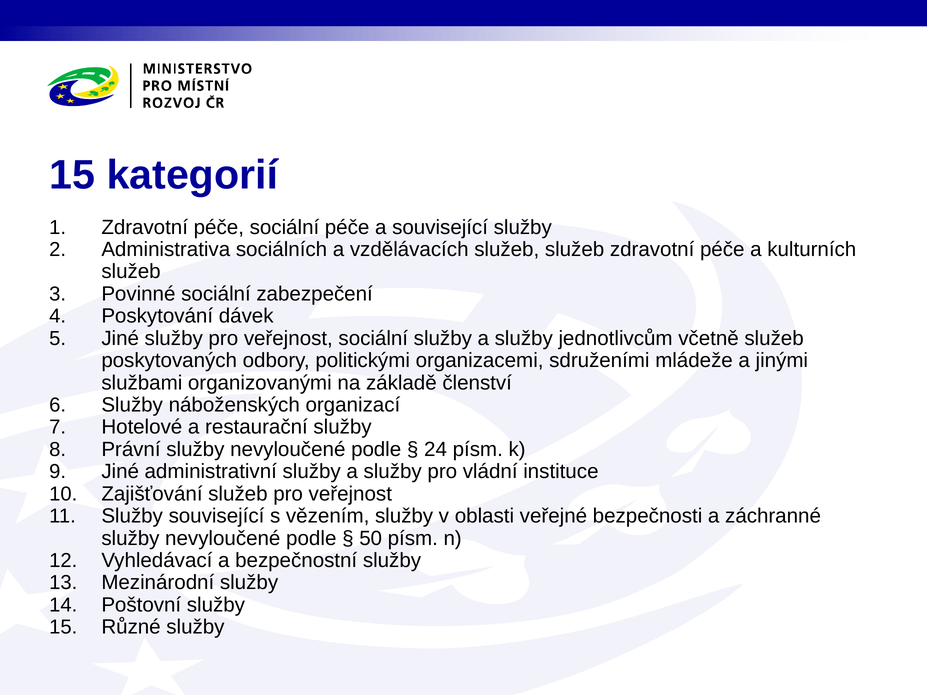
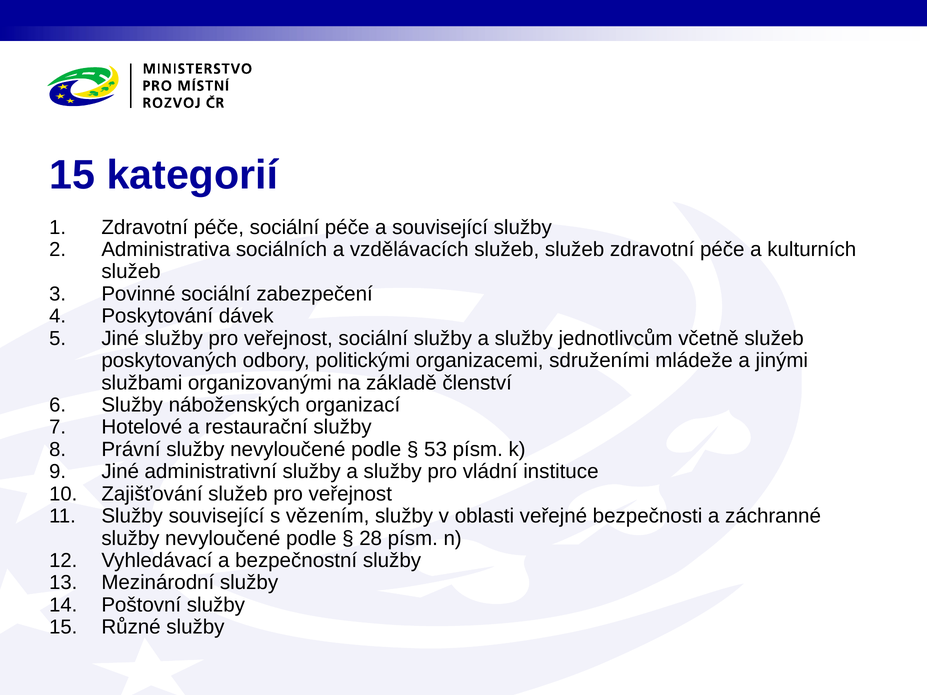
24: 24 -> 53
50: 50 -> 28
